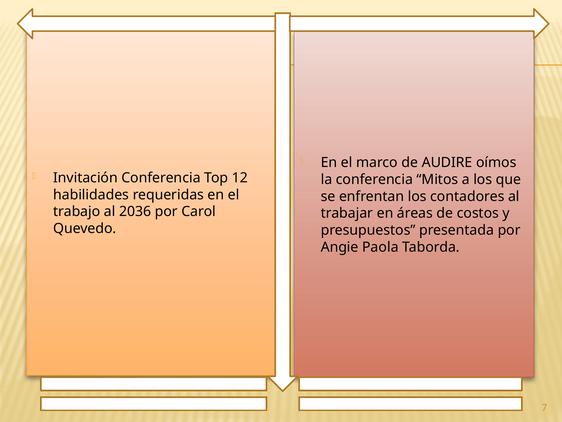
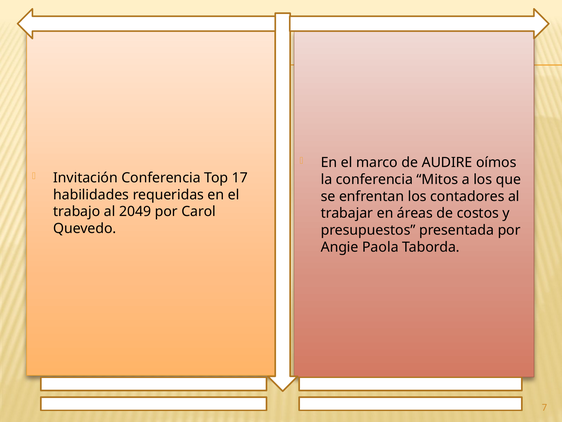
12: 12 -> 17
2036: 2036 -> 2049
